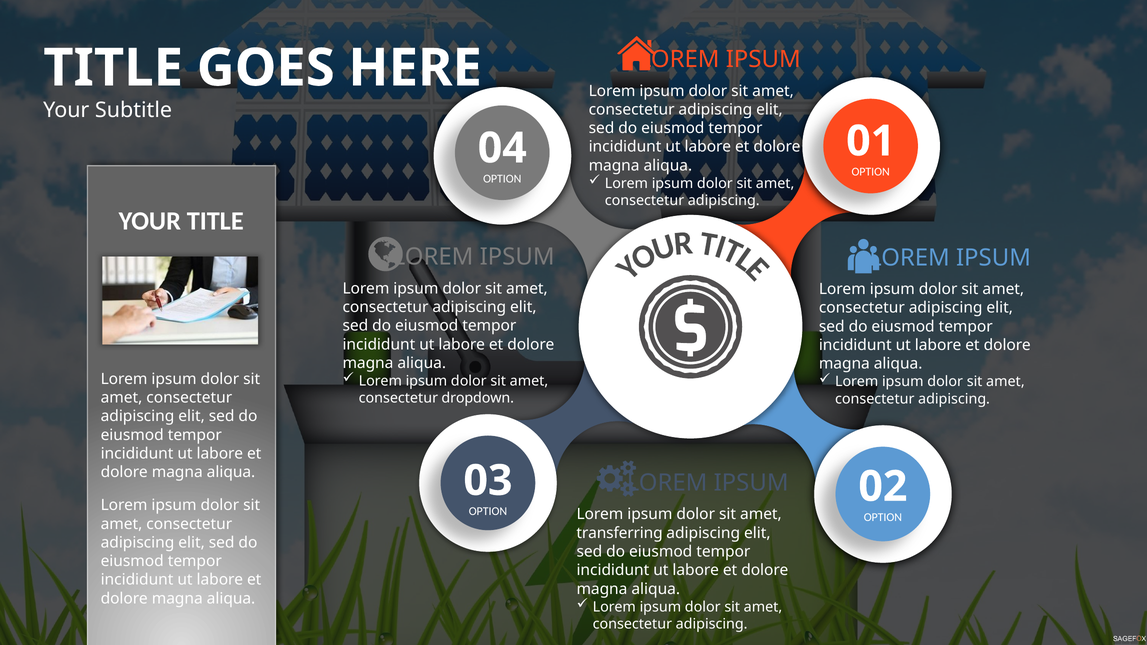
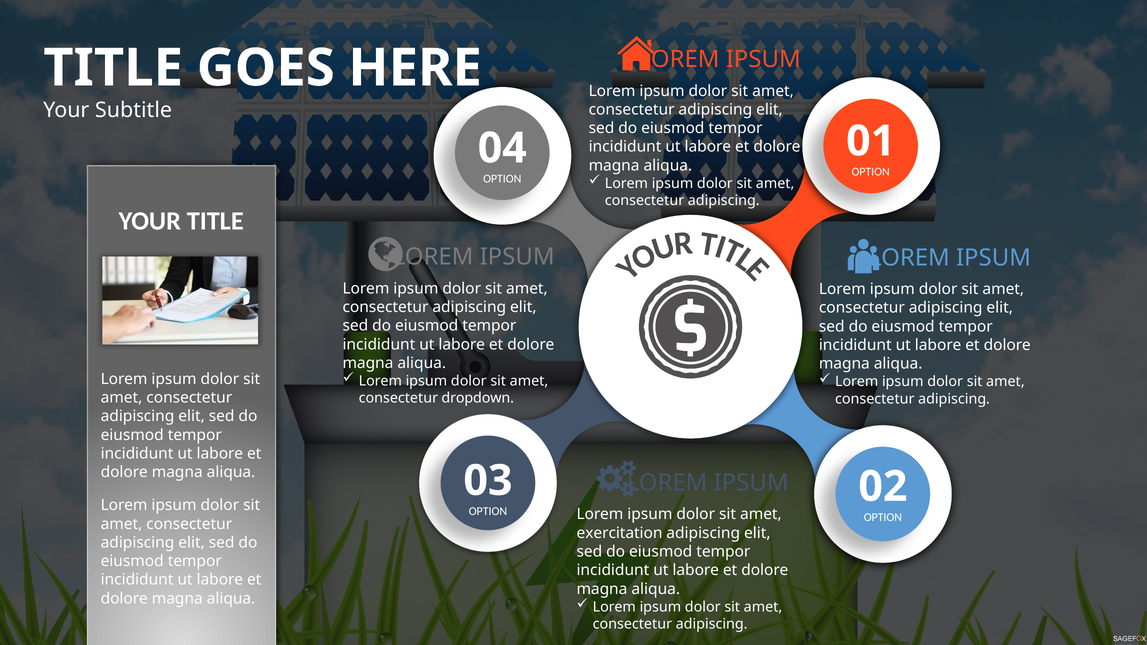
transferring: transferring -> exercitation
